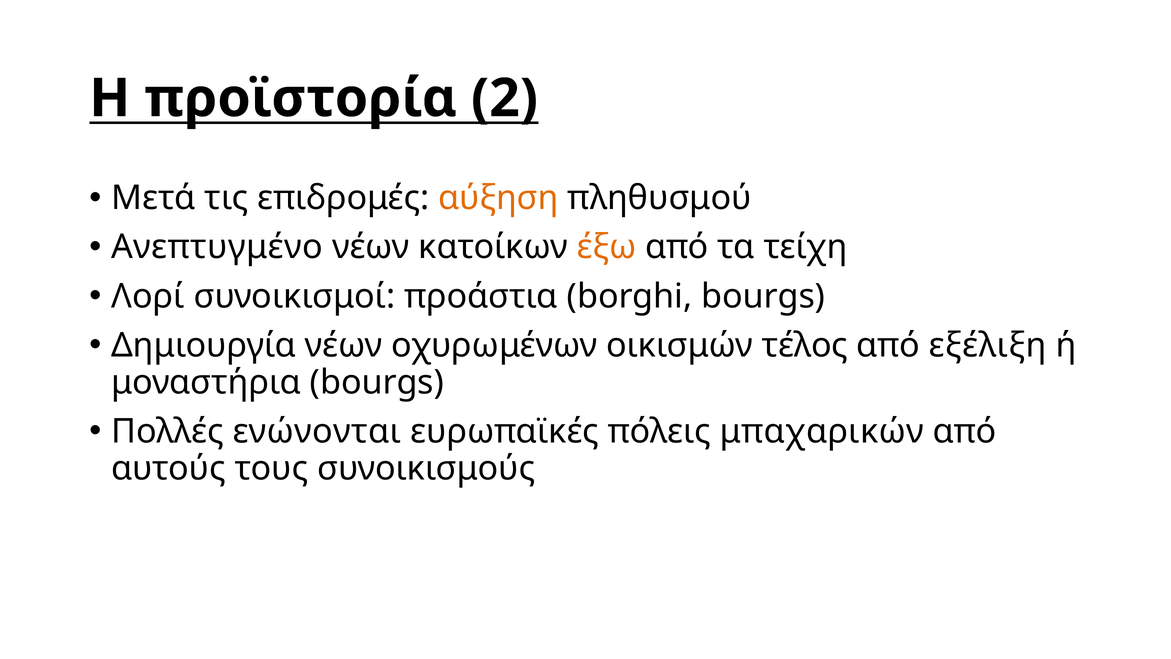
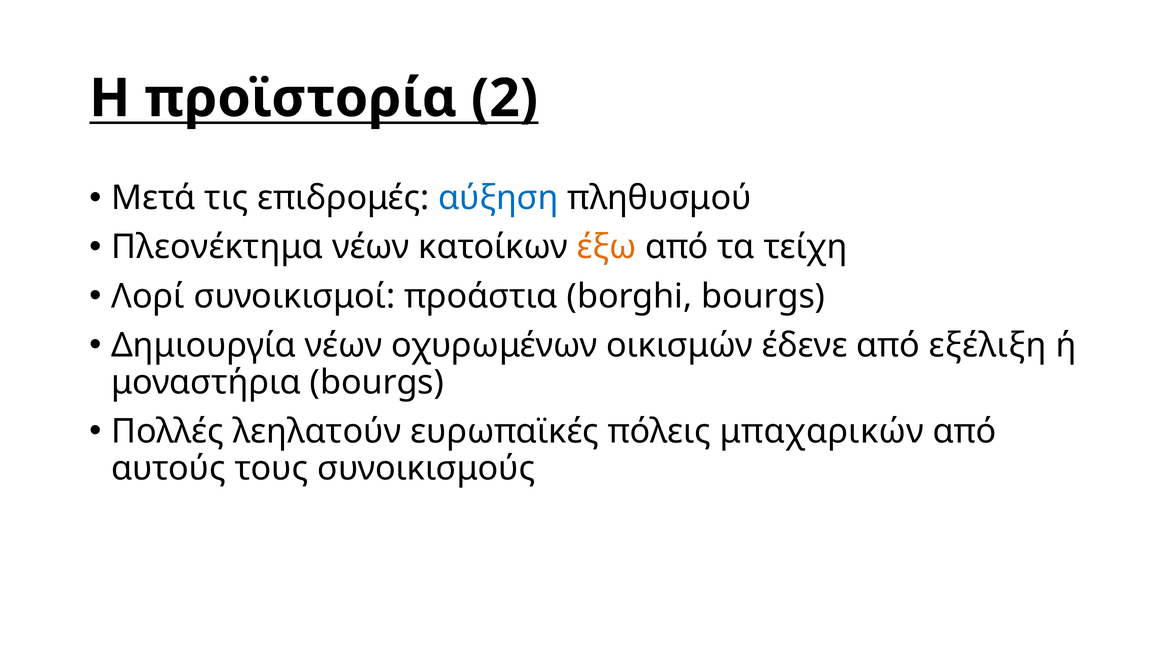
αύξηση colour: orange -> blue
Ανεπτυγμένο: Ανεπτυγμένο -> Πλεονέκτημα
τέλος: τέλος -> έδενε
ενώνονται: ενώνονται -> λεηλατούν
